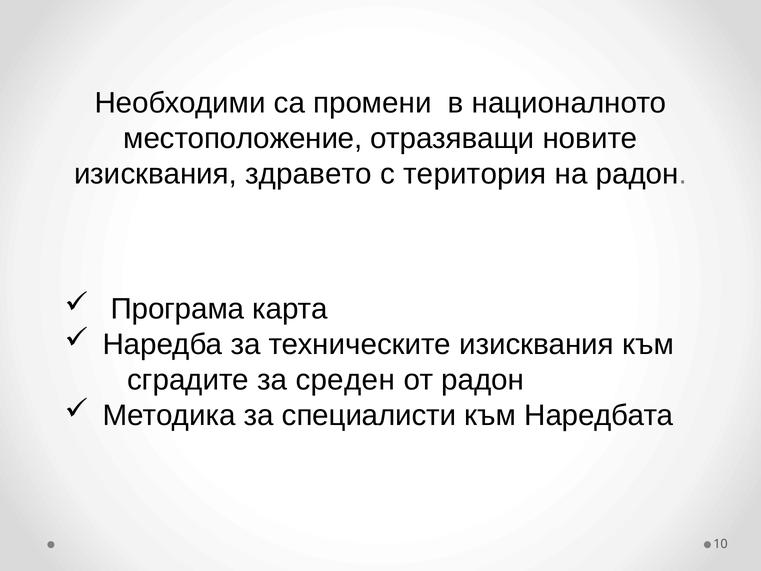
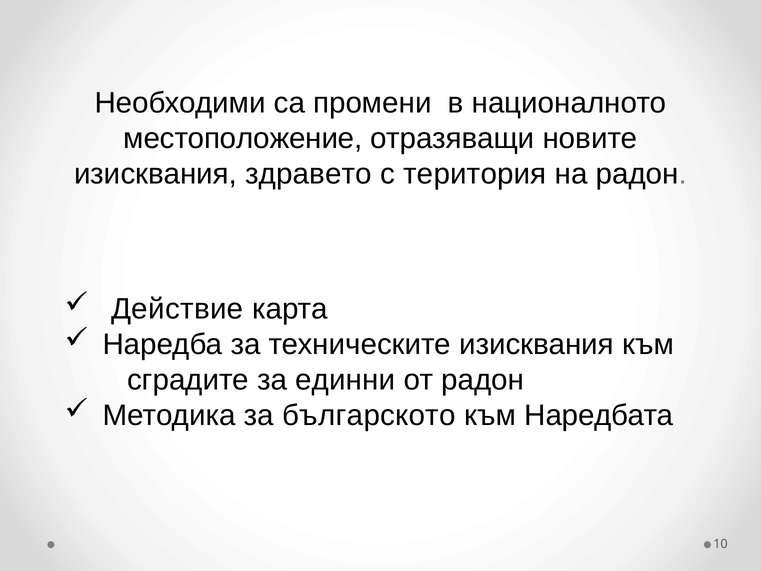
Програма: Програма -> Действие
среден: среден -> единни
специалисти: специалисти -> българското
